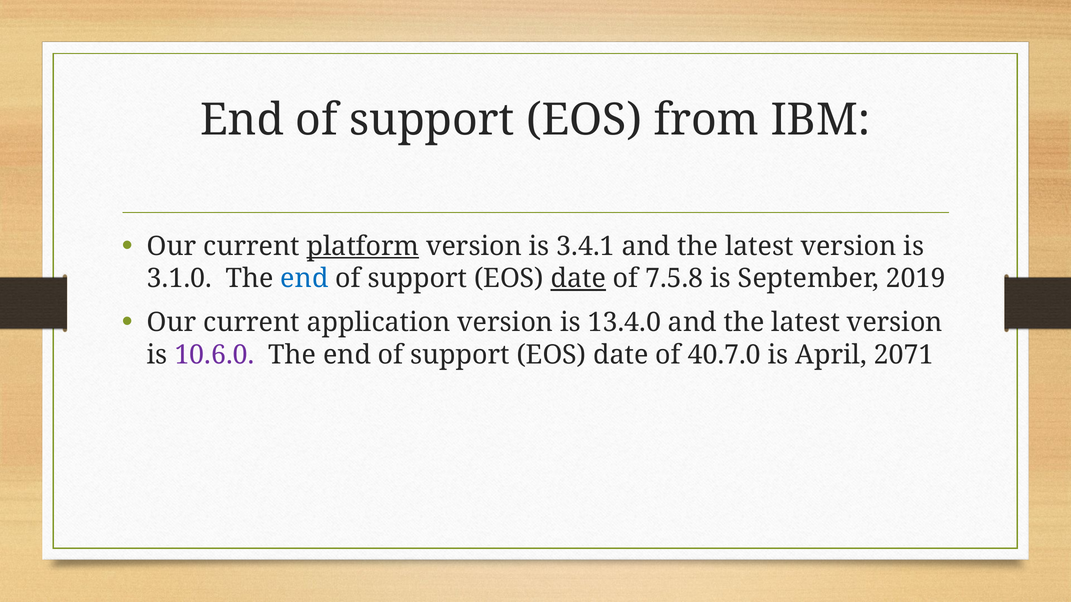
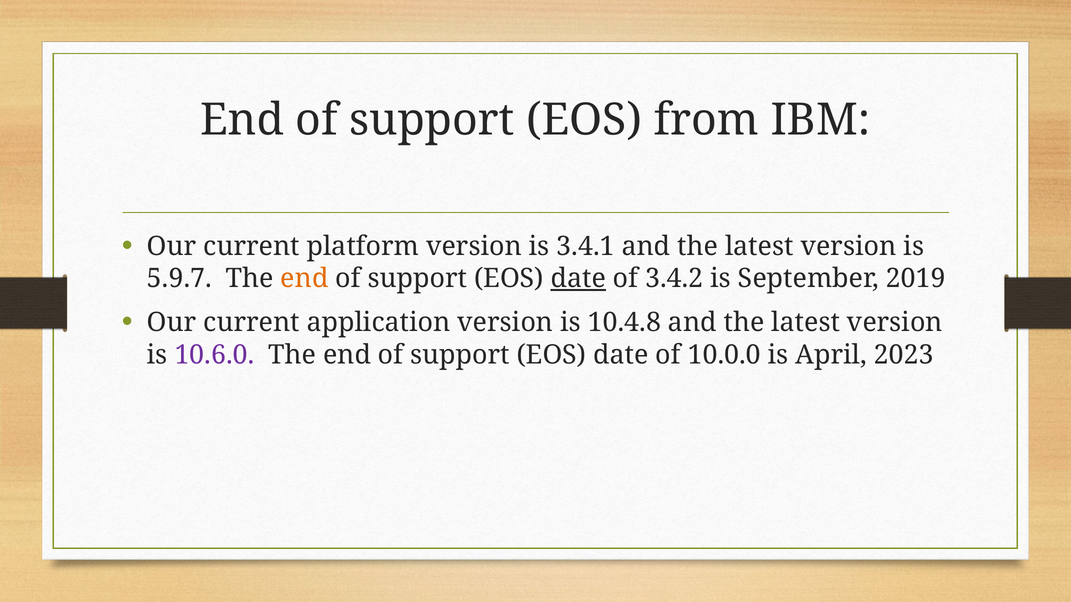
platform underline: present -> none
3.1.0: 3.1.0 -> 5.9.7
end at (304, 279) colour: blue -> orange
7.5.8: 7.5.8 -> 3.4.2
13.4.0: 13.4.0 -> 10.4.8
40.7.0: 40.7.0 -> 10.0.0
2071: 2071 -> 2023
